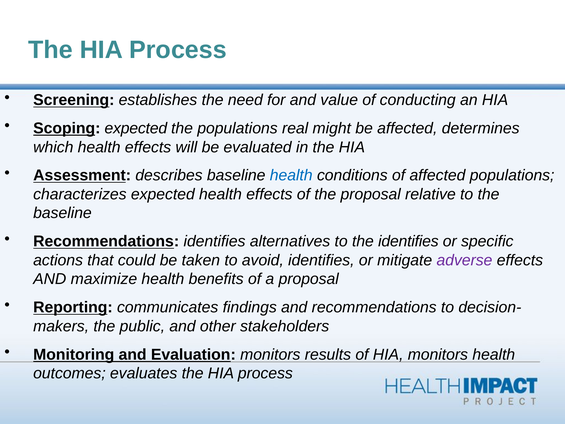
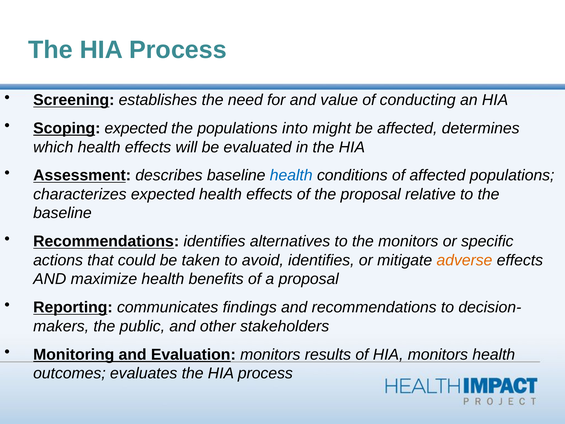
real: real -> into
the identifies: identifies -> monitors
adverse colour: purple -> orange
